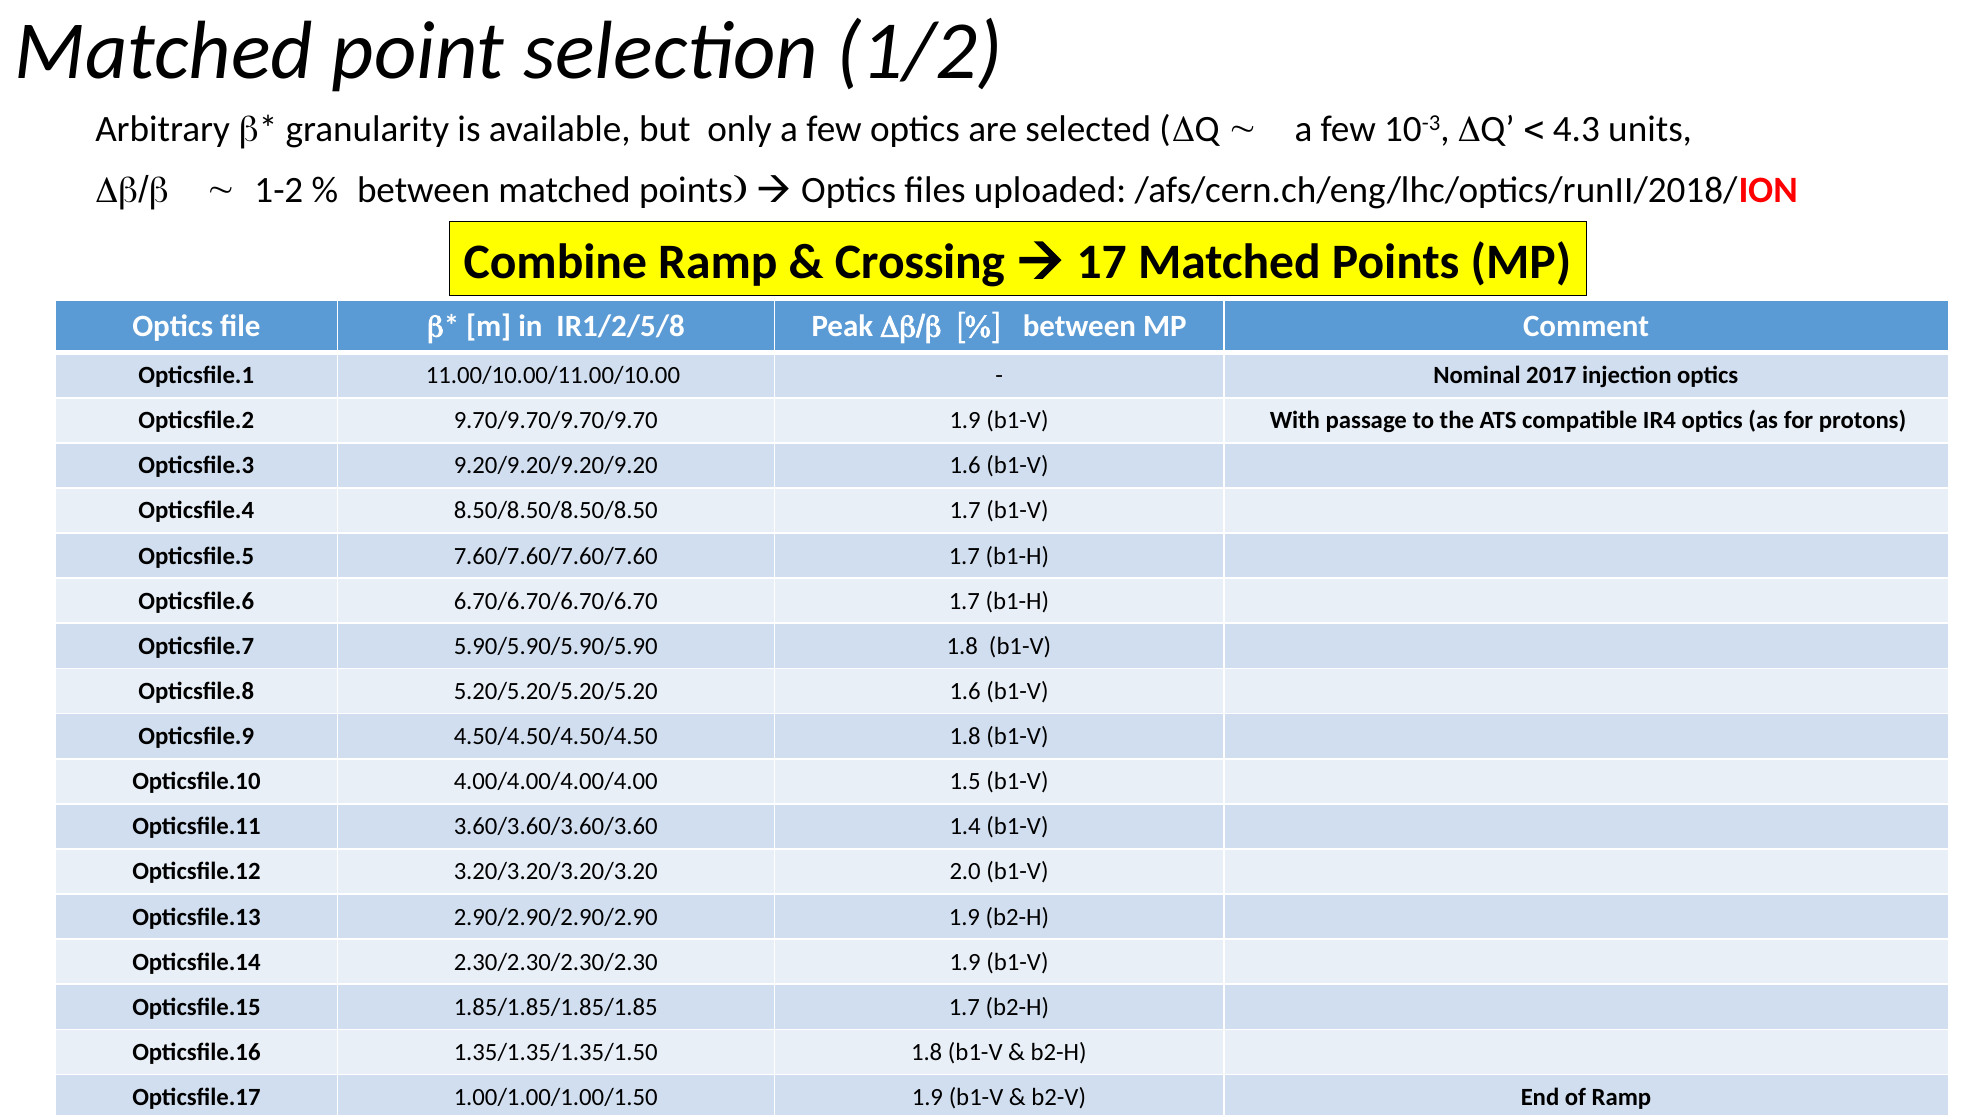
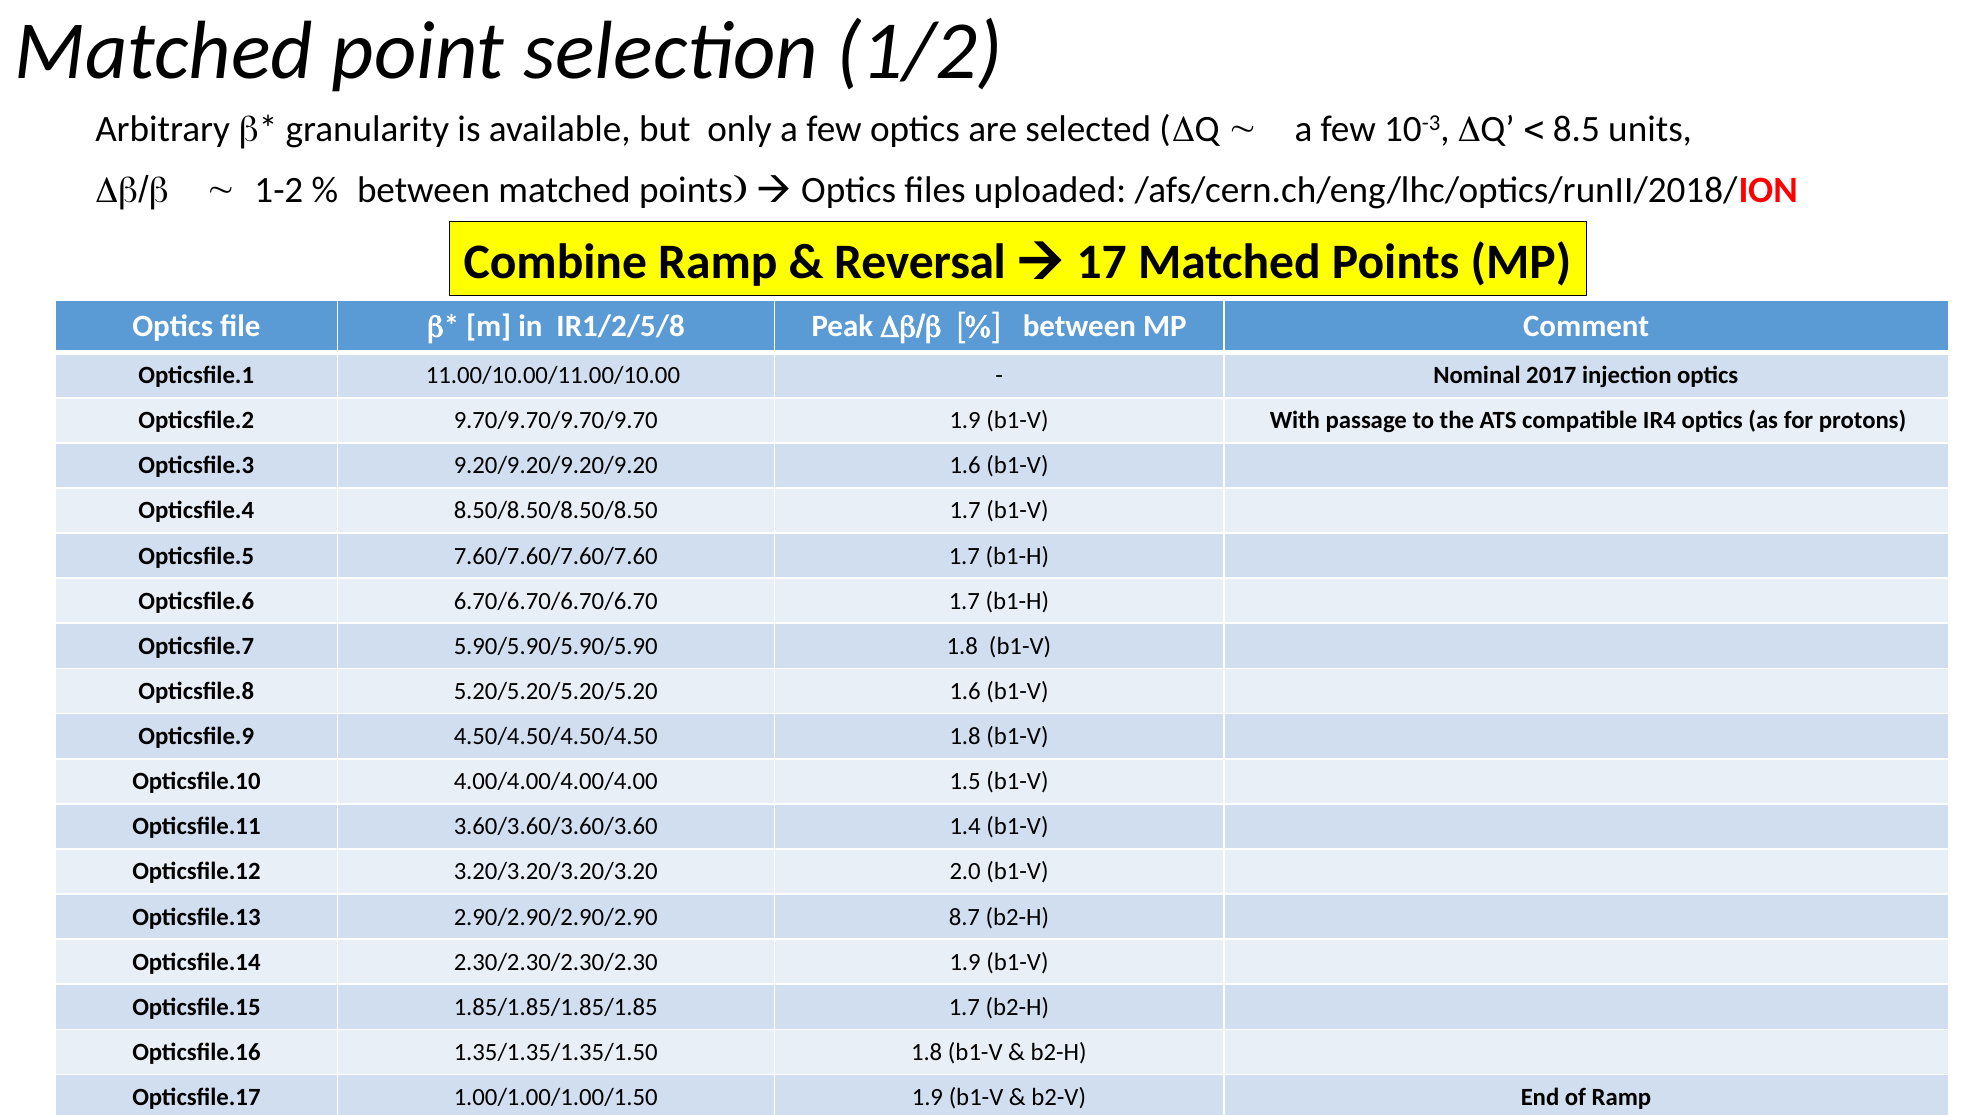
4.3: 4.3 -> 8.5
Crossing: Crossing -> Reversal
2.90/2.90/2.90/2.90 1.9: 1.9 -> 8.7
